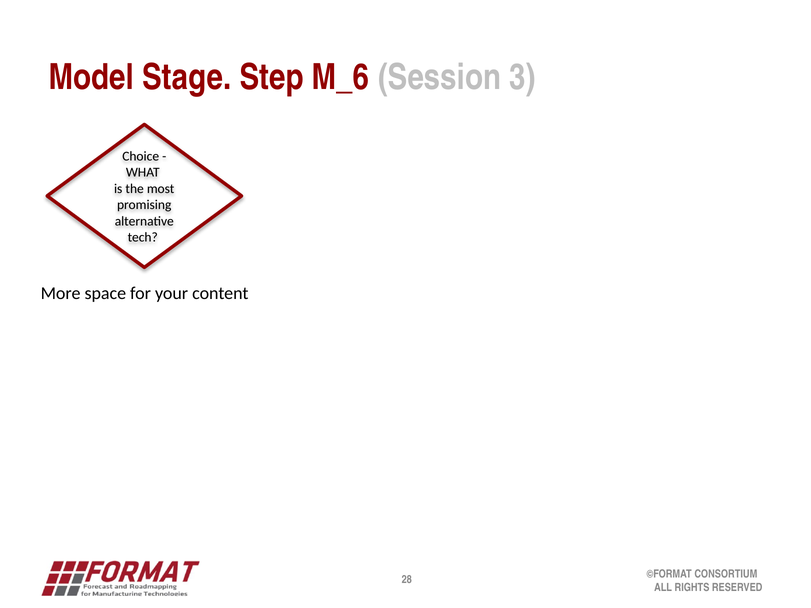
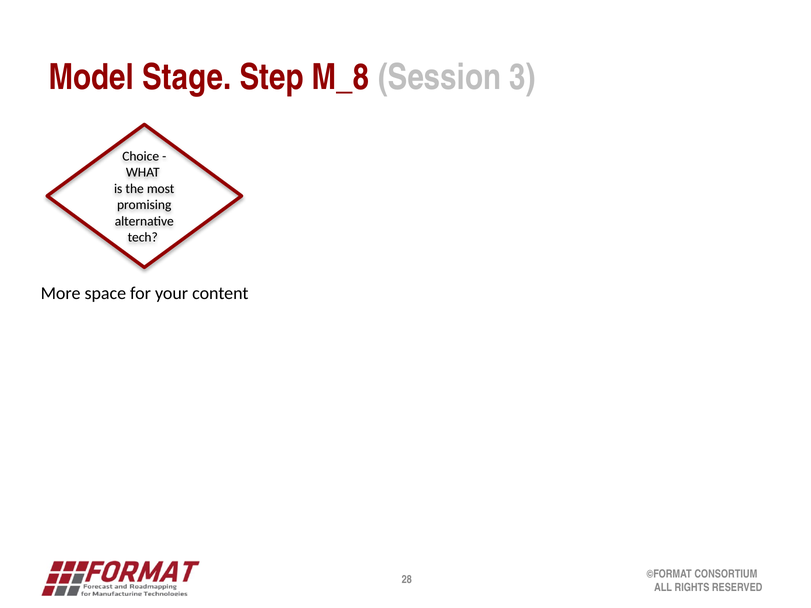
M_6: M_6 -> M_8
